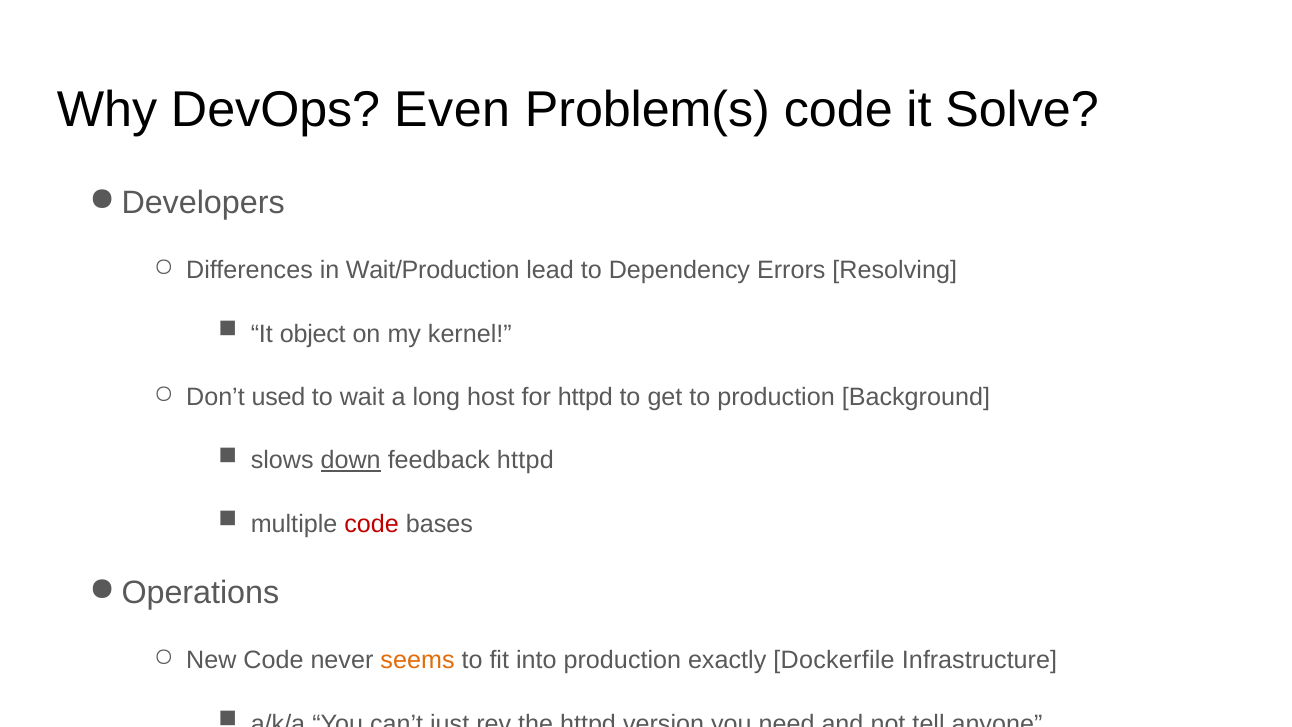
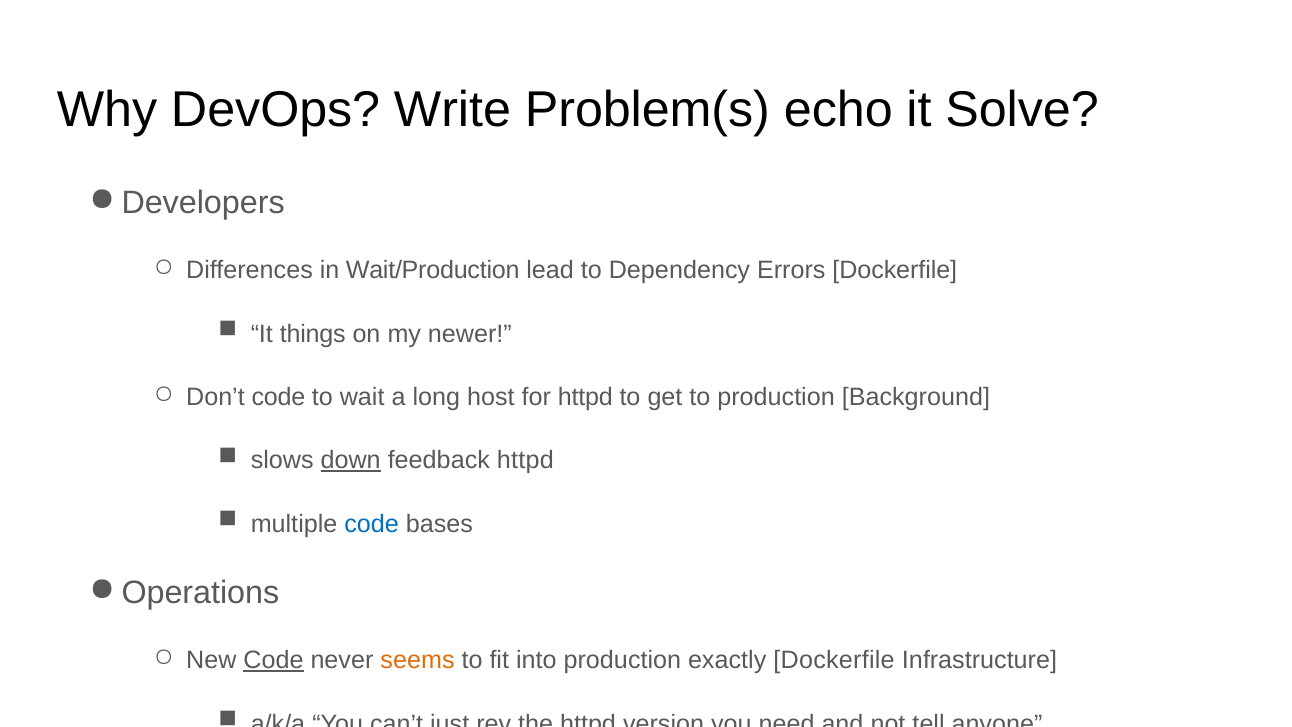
Even: Even -> Write
Problem(s code: code -> echo
Errors Resolving: Resolving -> Dockerfile
object: object -> things
kernel: kernel -> newer
Don’t used: used -> code
code at (372, 524) colour: red -> blue
Code at (273, 660) underline: none -> present
